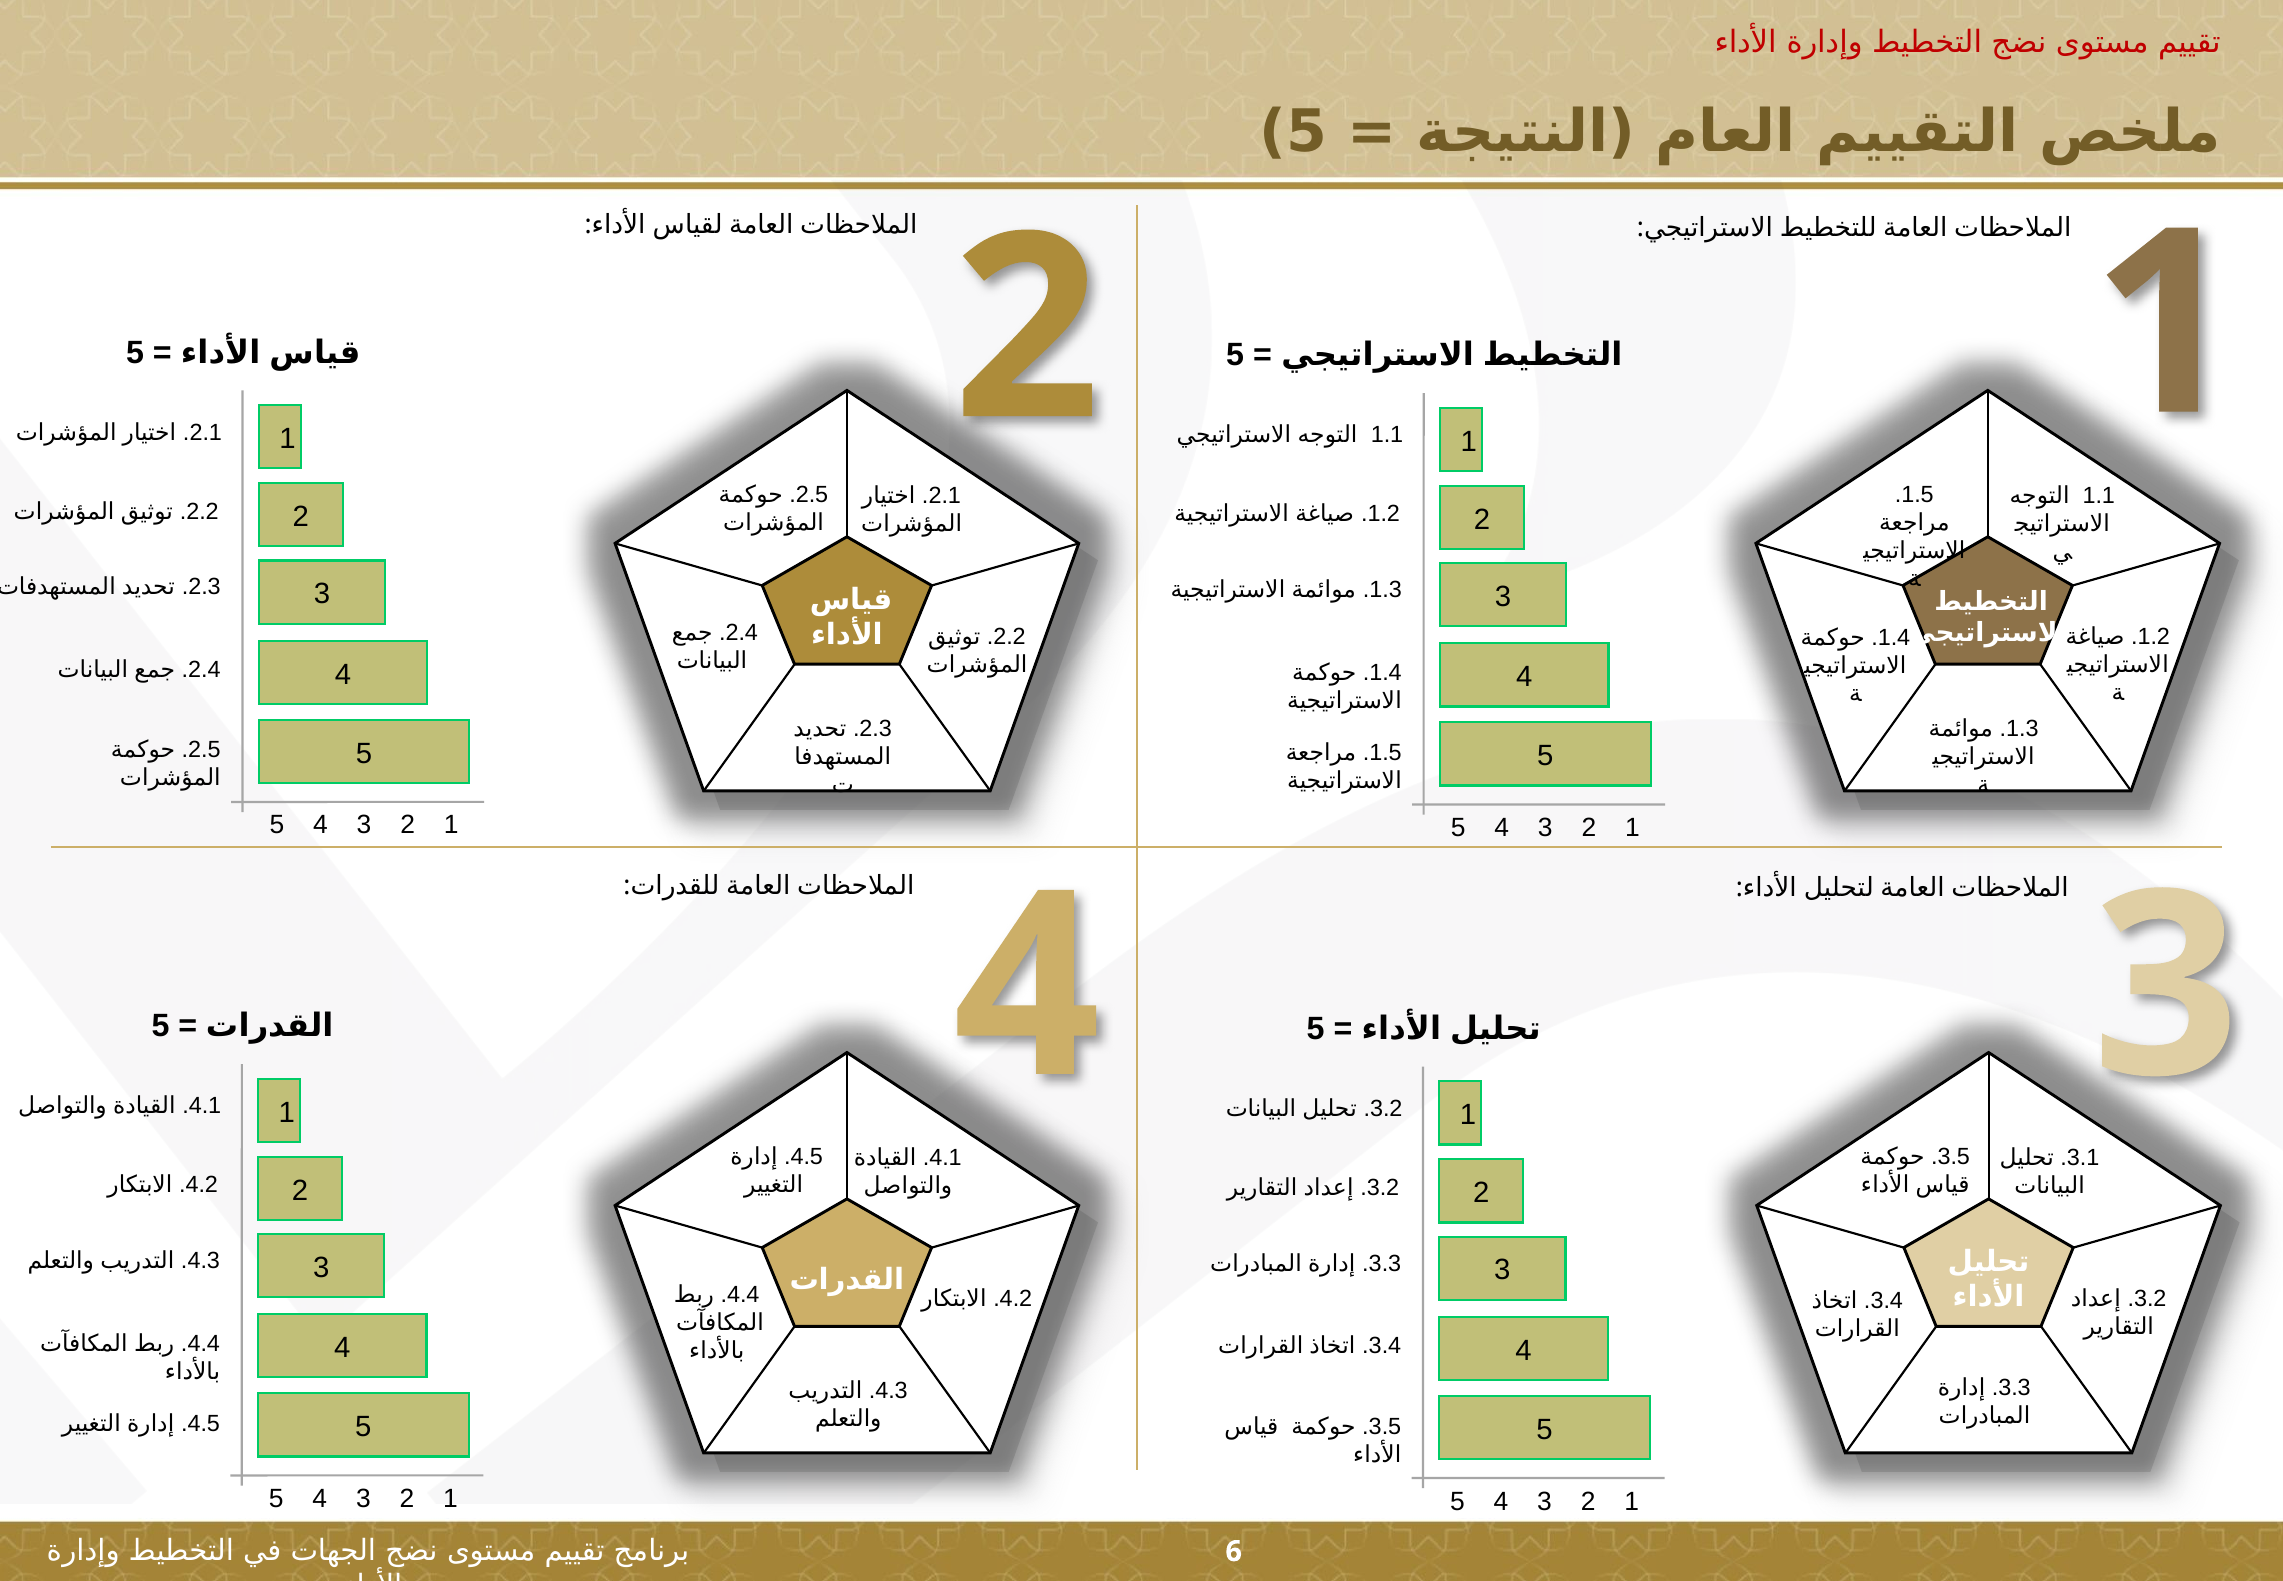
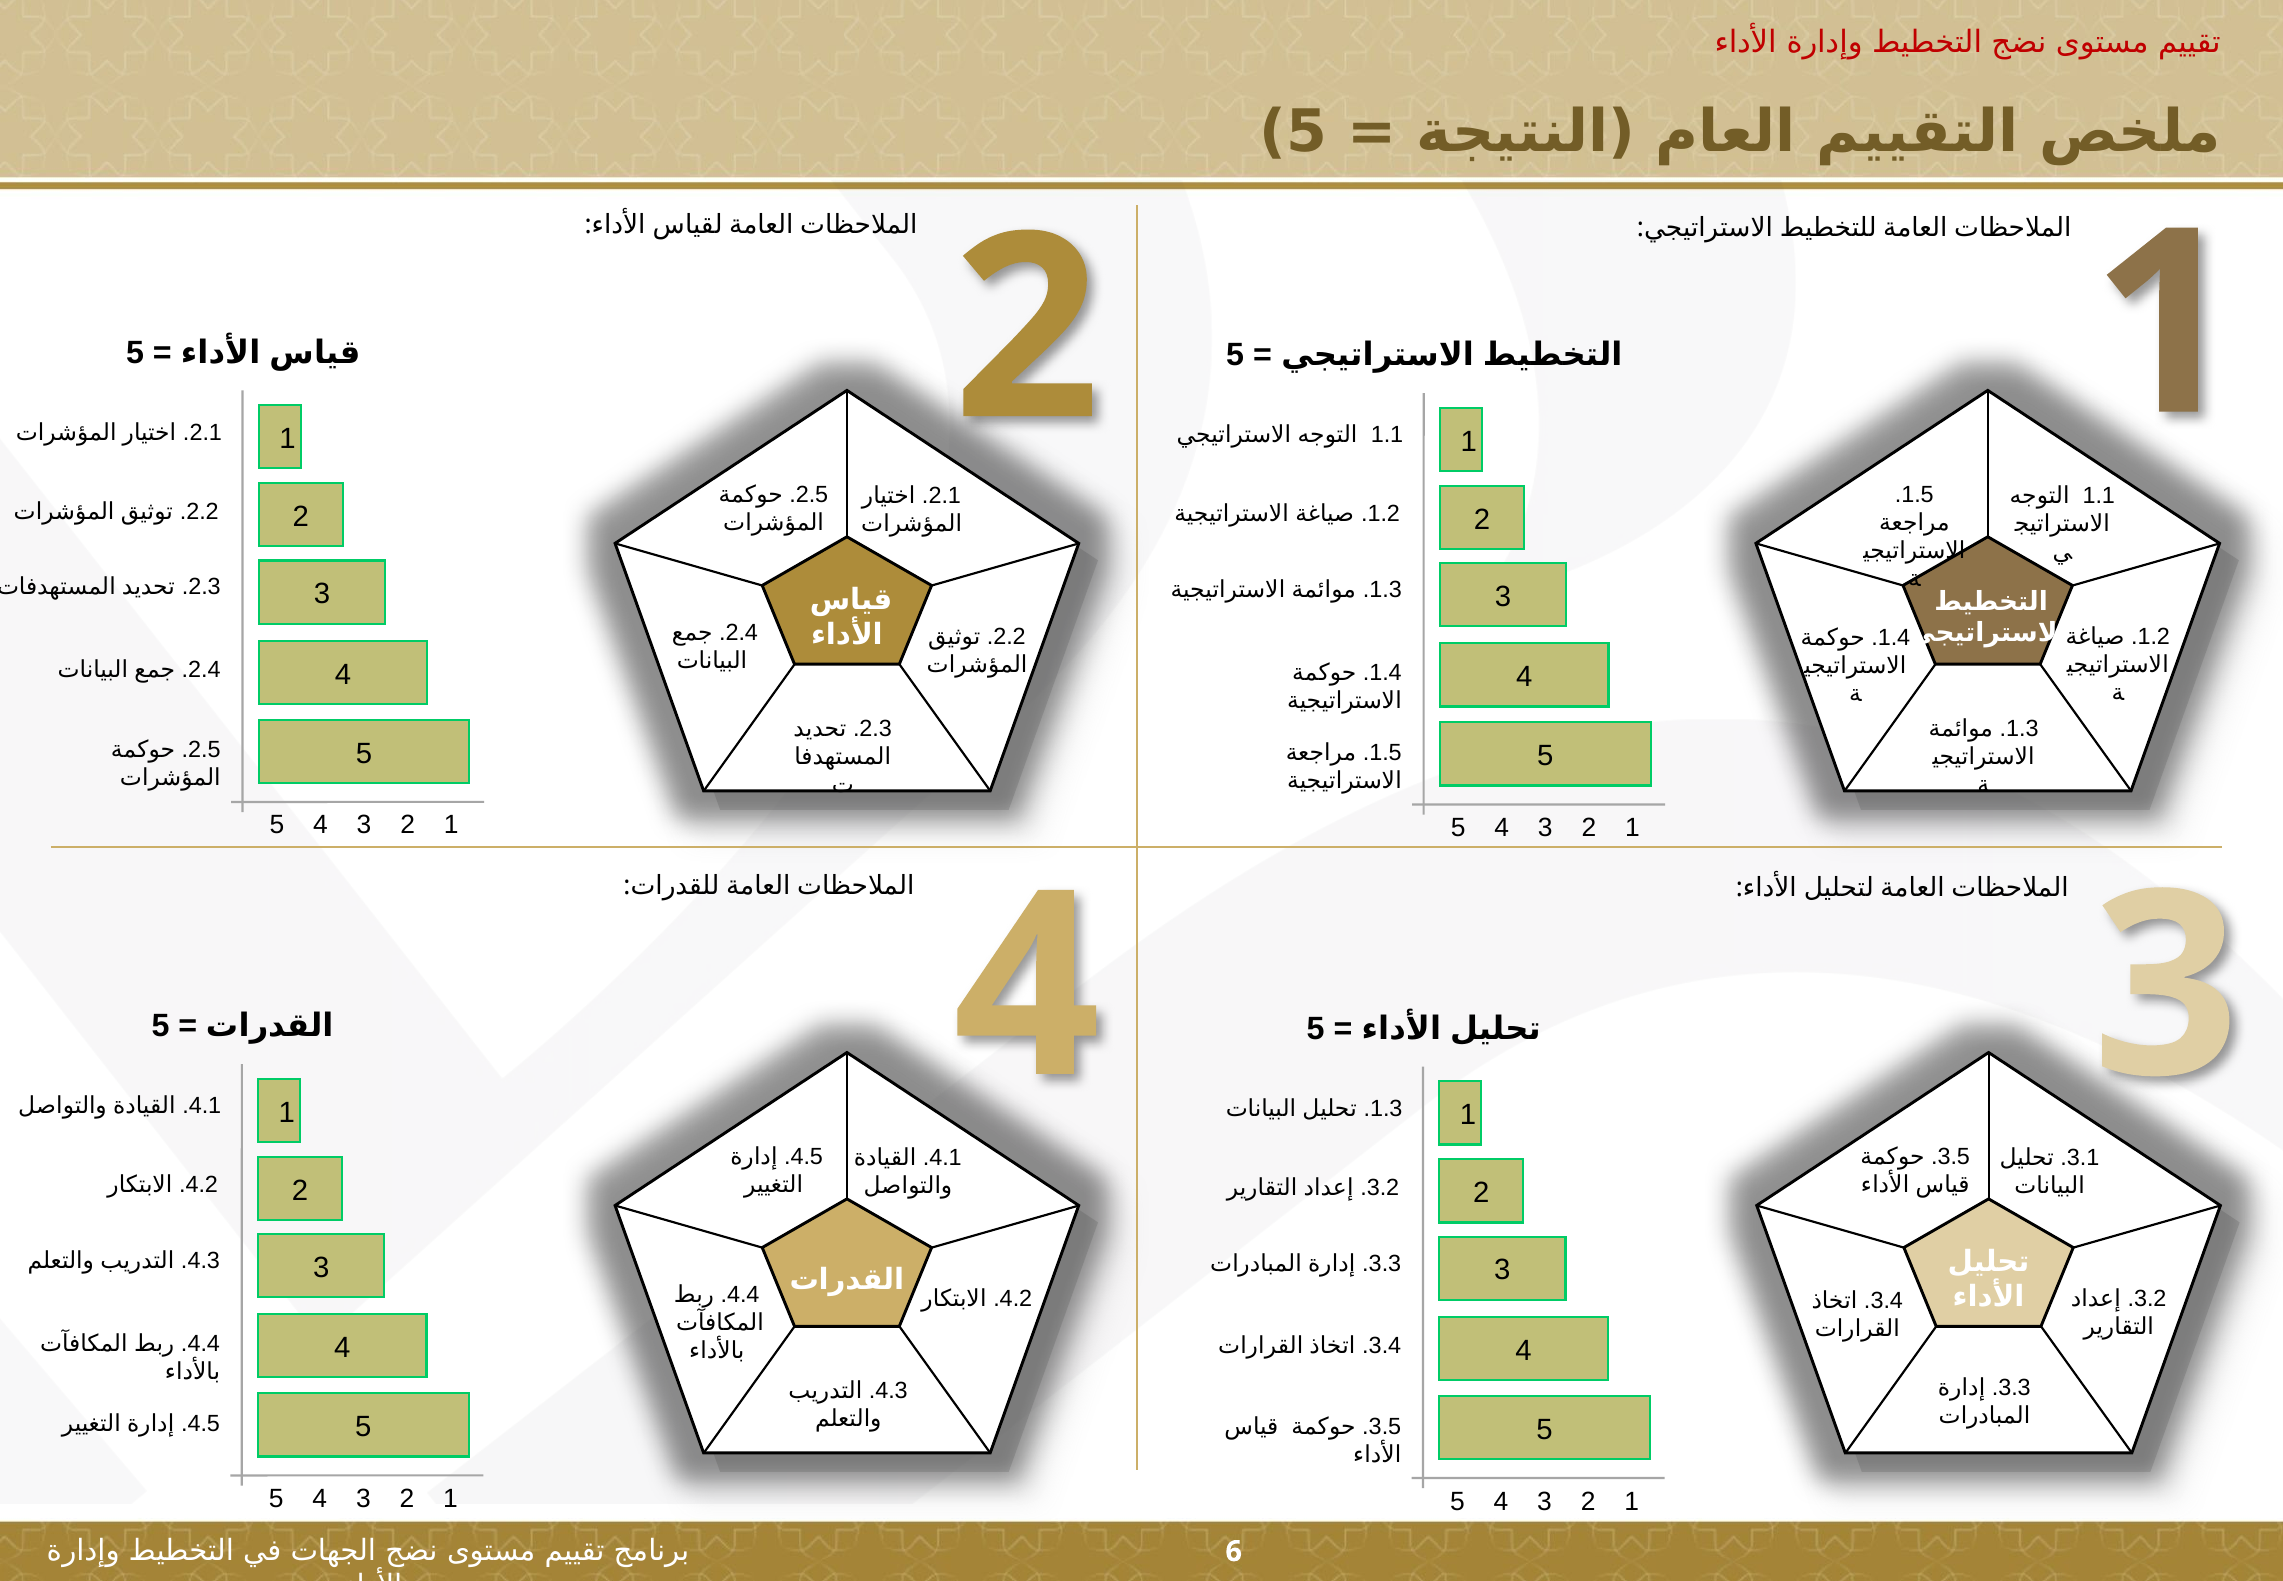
3.2 at (1386, 1109): 3.2 -> 1.3
